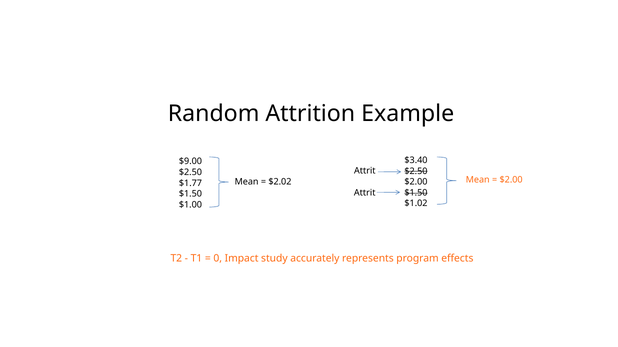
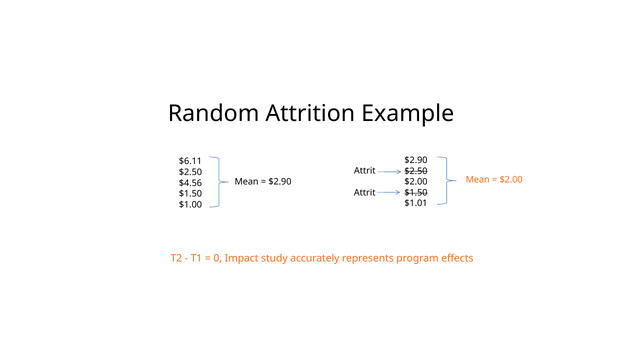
$3.40 at (416, 161): $3.40 -> $2.90
$9.00: $9.00 -> $6.11
$2.02 at (280, 182): $2.02 -> $2.90
$1.77: $1.77 -> $4.56
$1.02: $1.02 -> $1.01
